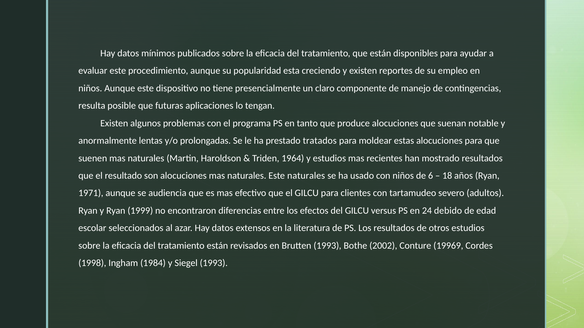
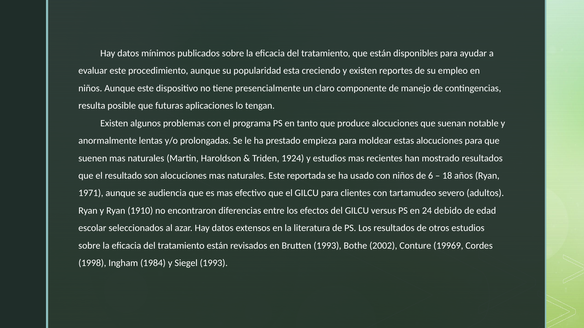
tratados: tratados -> empieza
1964: 1964 -> 1924
Este naturales: naturales -> reportada
1999: 1999 -> 1910
